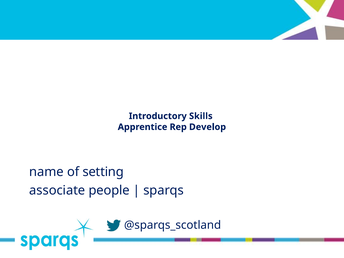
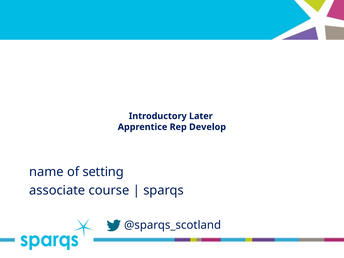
Skills: Skills -> Later
people: people -> course
